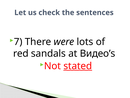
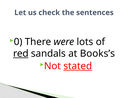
7: 7 -> 0
red underline: none -> present
Видео’s: Видео’s -> Books’s
